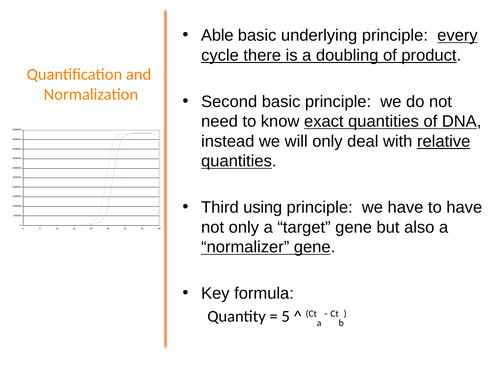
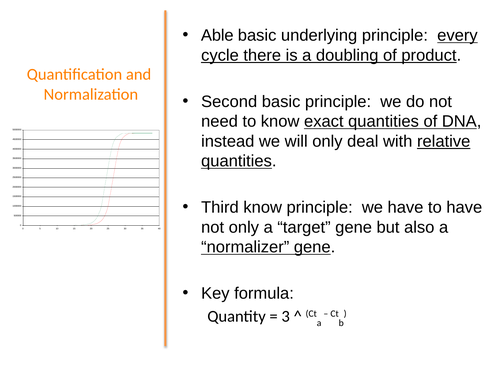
Third using: using -> know
5 at (286, 316): 5 -> 3
